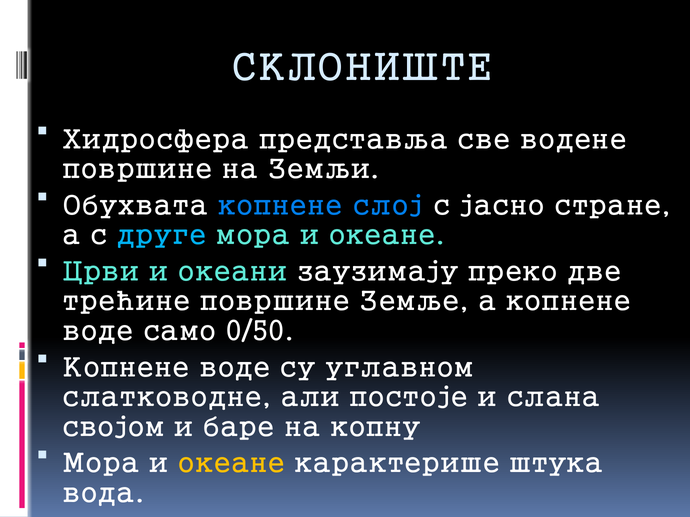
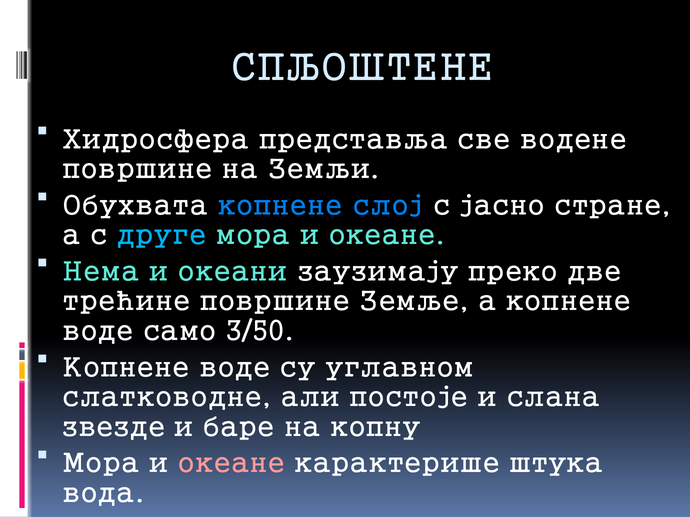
СКЛОНИШТЕ: СКЛОНИШТЕ -> СПЉОШТЕНЕ
Црви: Црви -> Нема
0/50: 0/50 -> 3/50
својом: својом -> звезде
океане at (232, 464) colour: yellow -> pink
